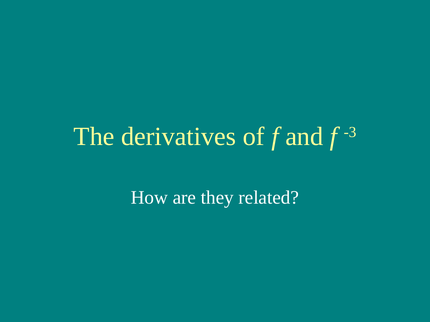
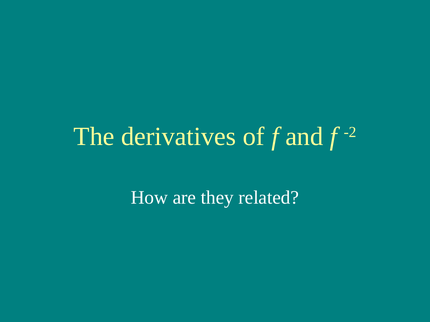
-3: -3 -> -2
